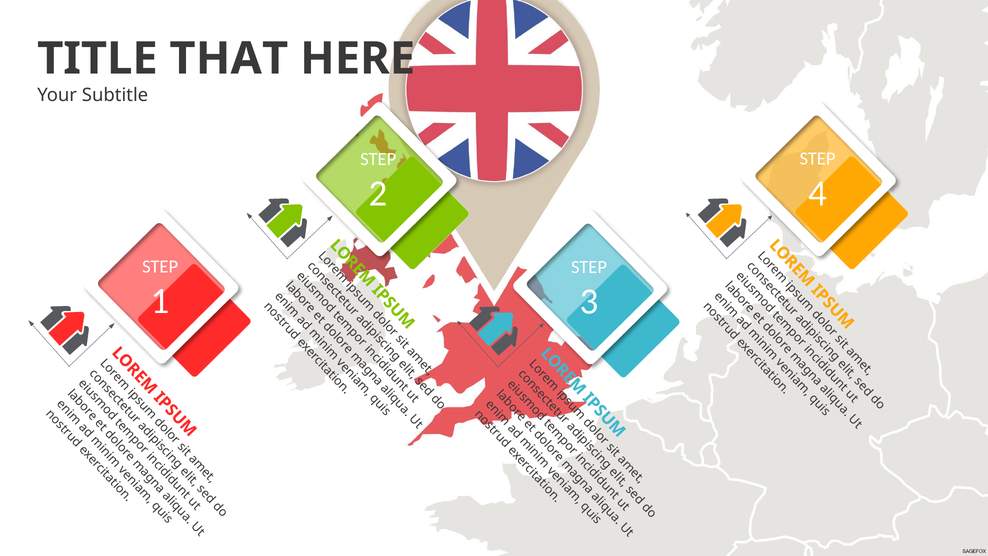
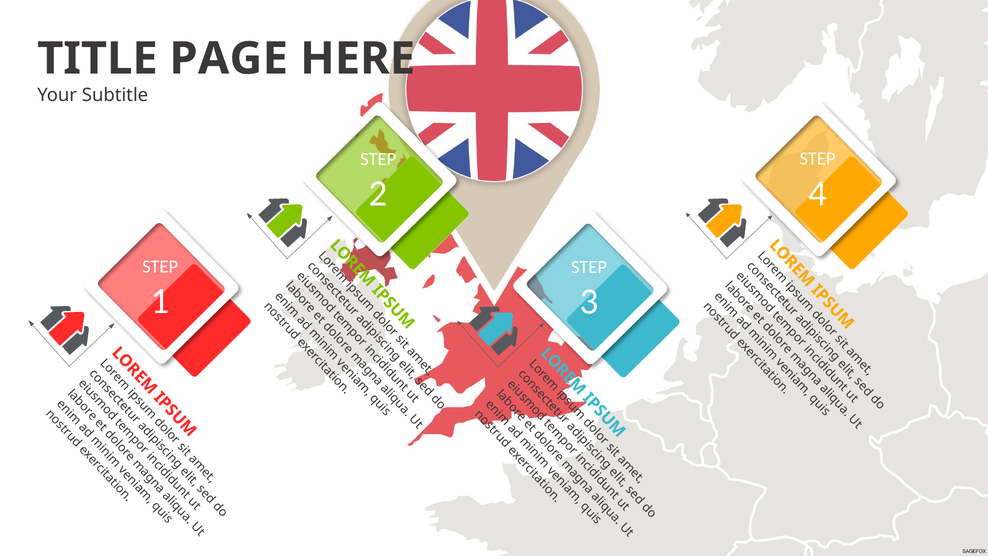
THAT: THAT -> PAGE
